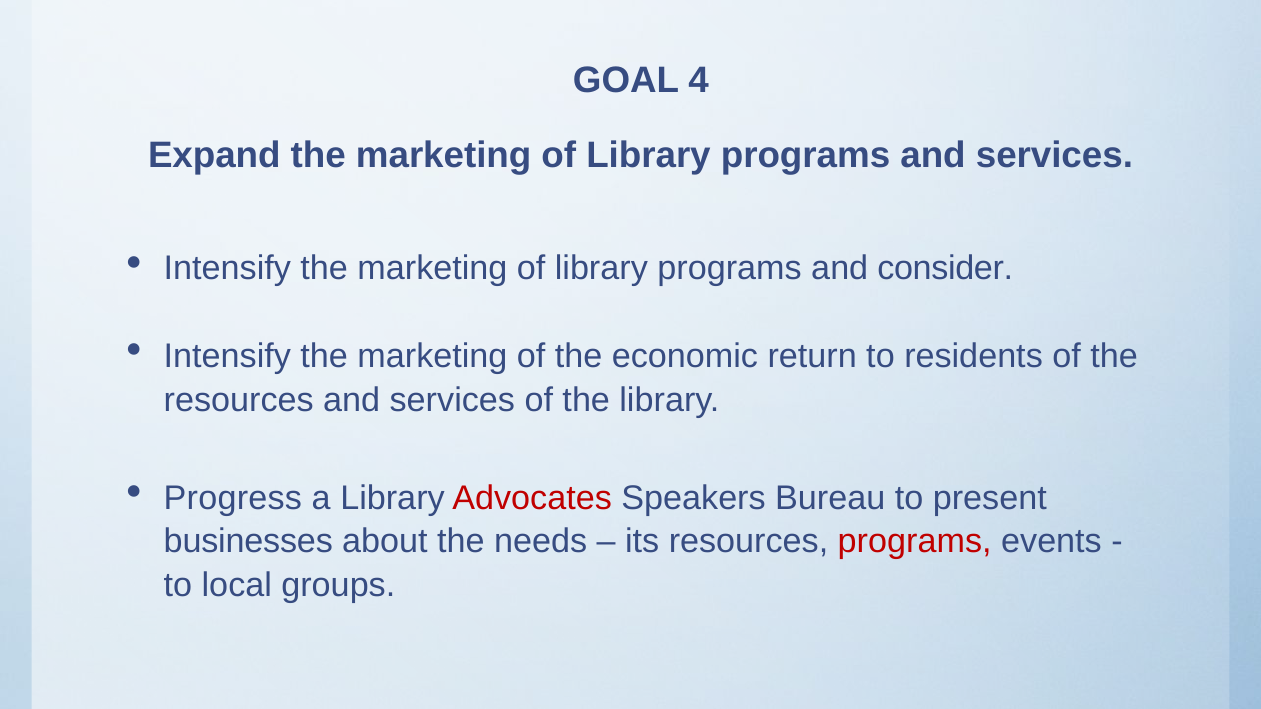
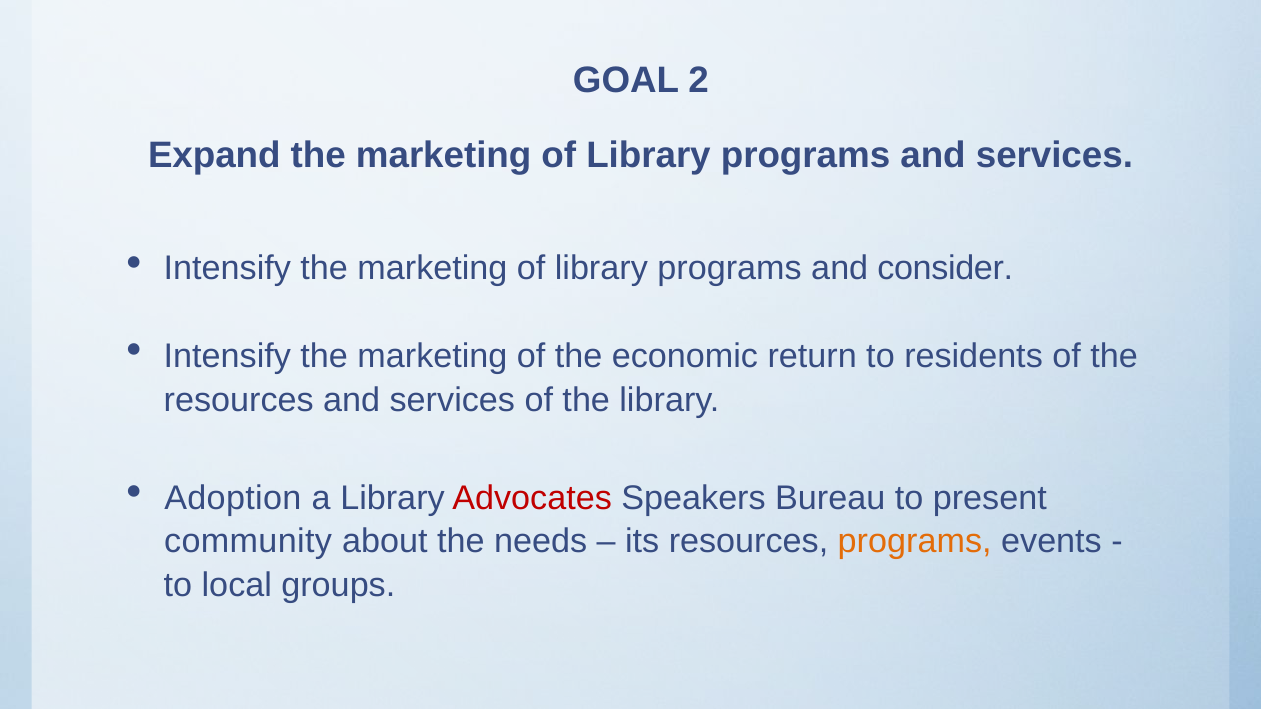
4: 4 -> 2
Progress: Progress -> Adoption
businesses: businesses -> community
programs at (915, 542) colour: red -> orange
